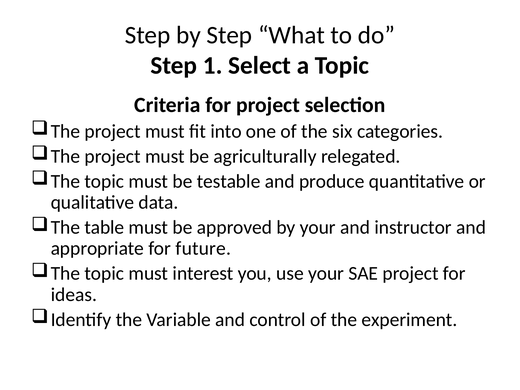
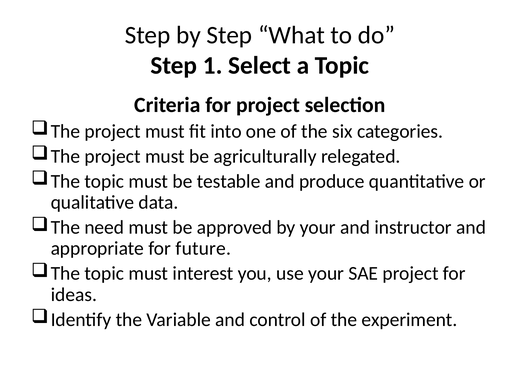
table: table -> need
